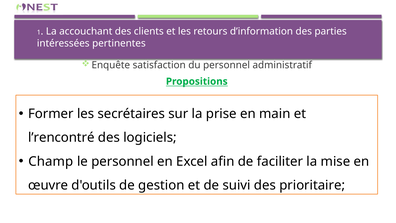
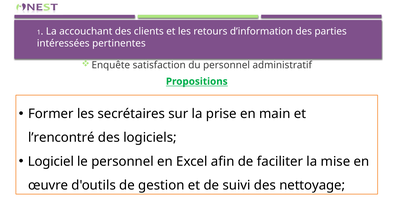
Champ: Champ -> Logiciel
prioritaire: prioritaire -> nettoyage
